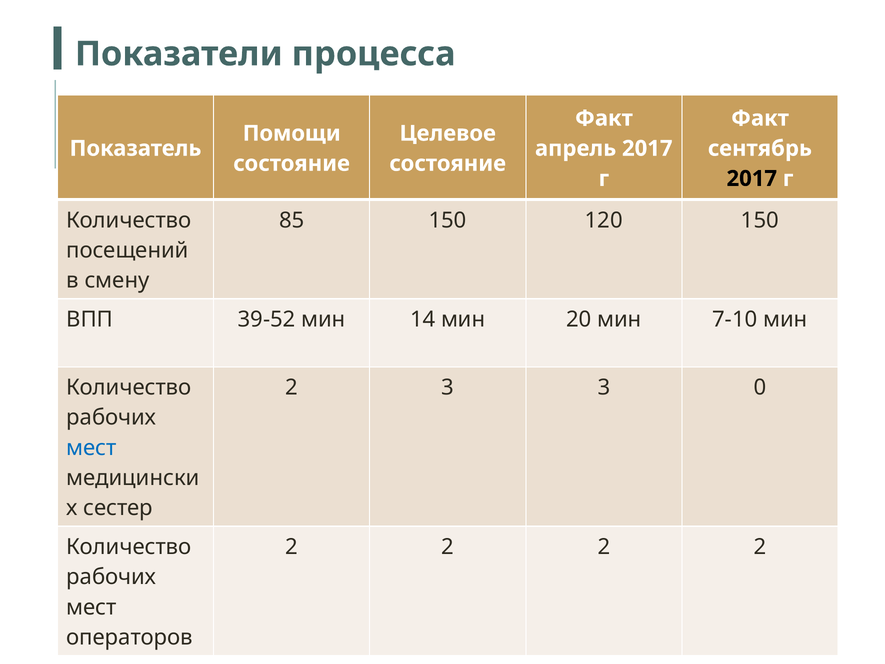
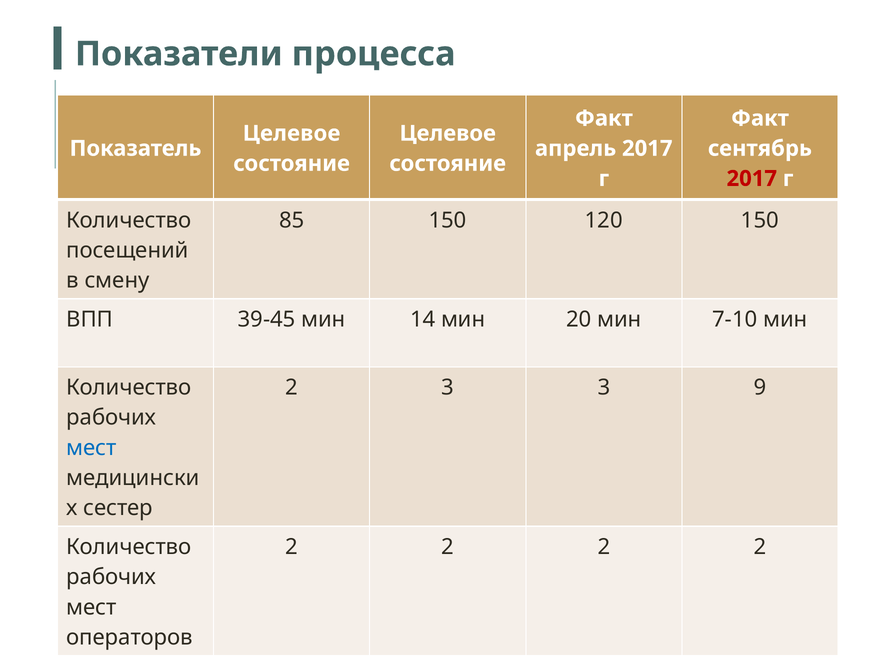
Помощи at (292, 133): Помощи -> Целевое
2017 at (752, 179) colour: black -> red
39-52: 39-52 -> 39-45
0: 0 -> 9
